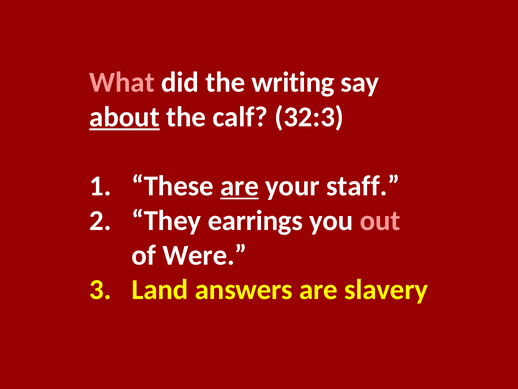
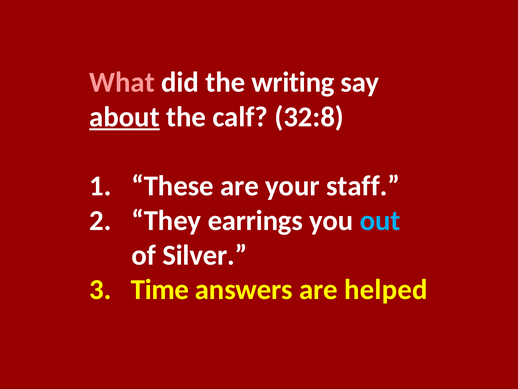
32:3: 32:3 -> 32:8
are at (240, 186) underline: present -> none
out colour: pink -> light blue
Were: Were -> Silver
Land: Land -> Time
slavery: slavery -> helped
